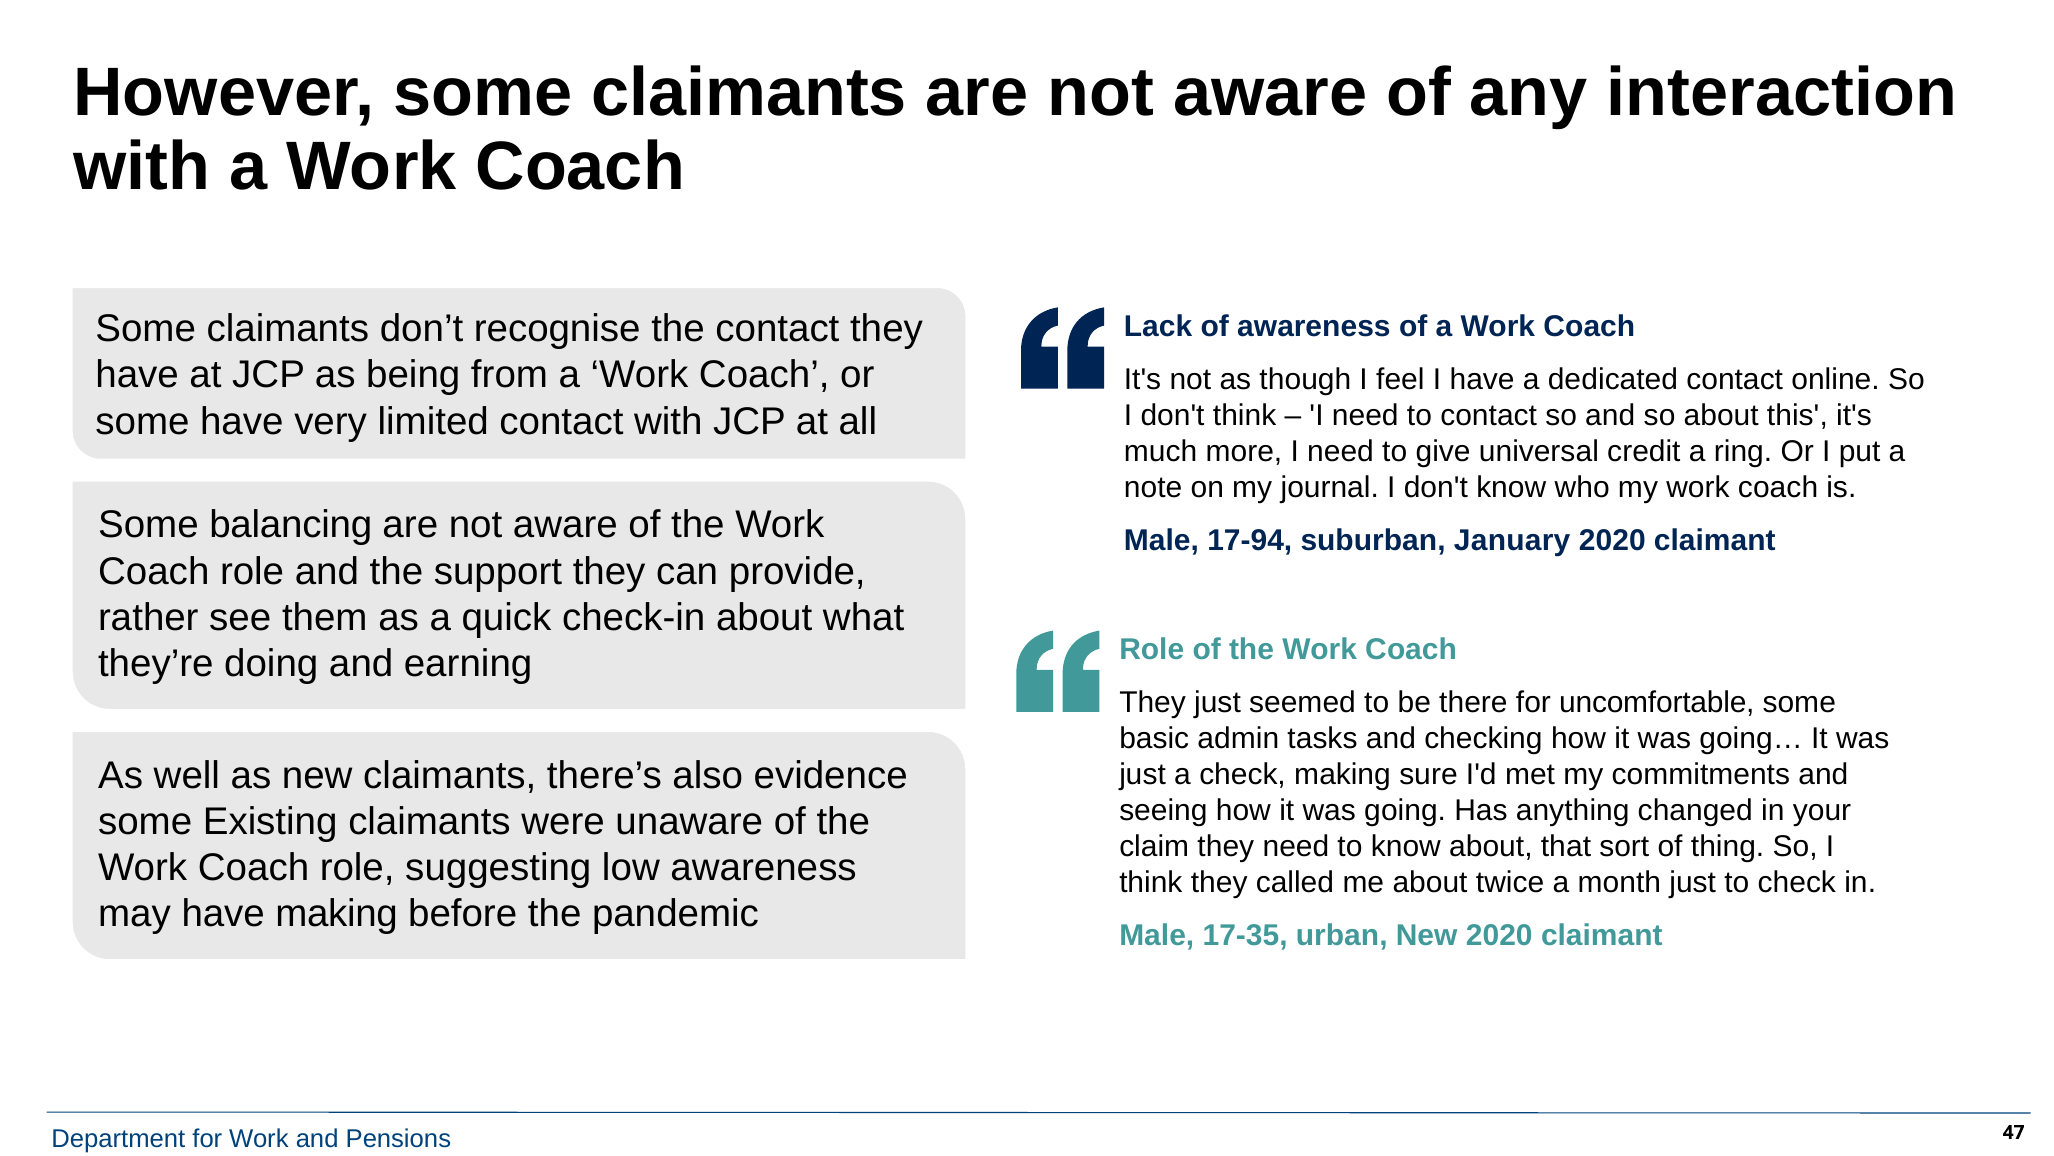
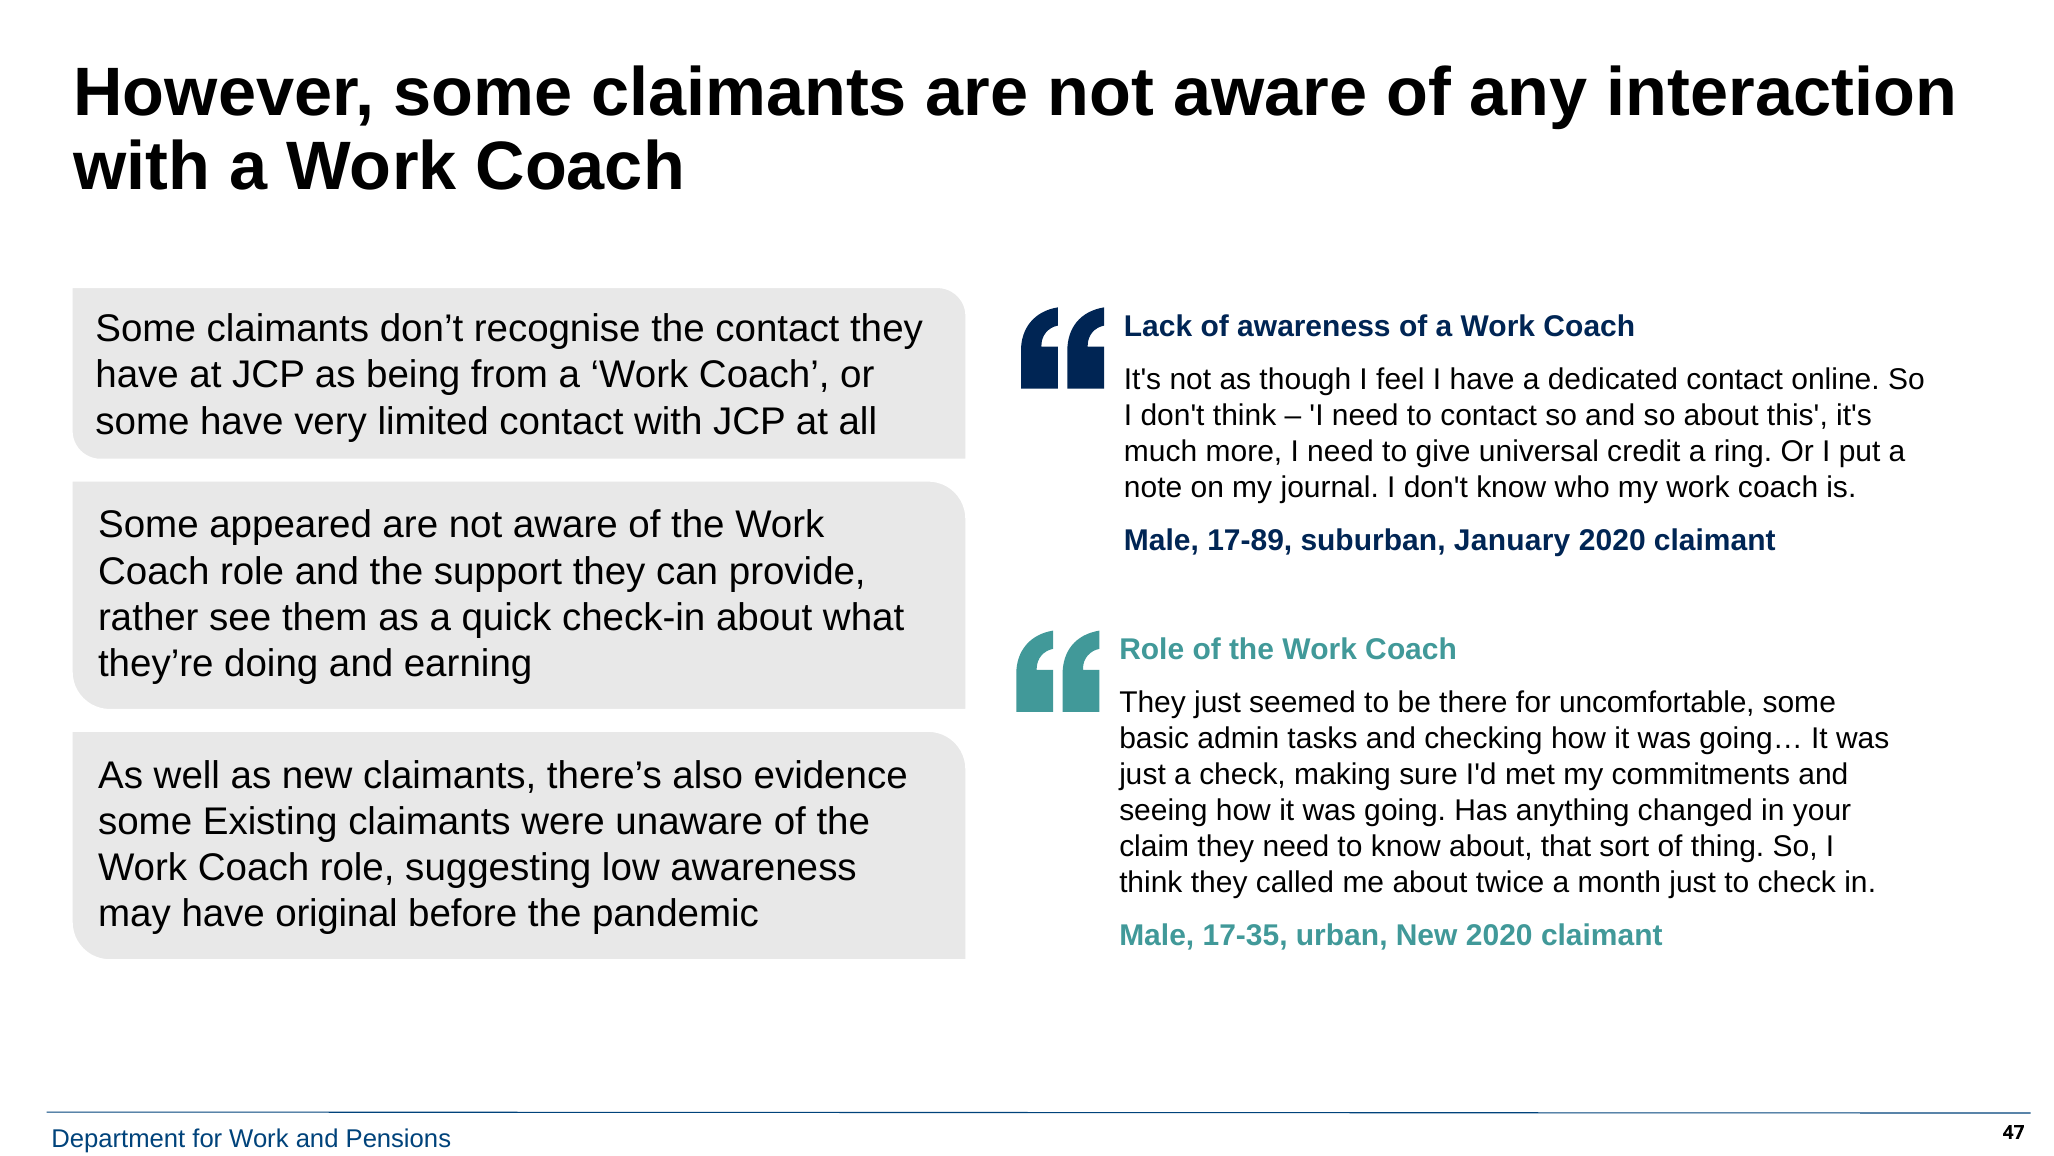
balancing: balancing -> appeared
17-94: 17-94 -> 17-89
have making: making -> original
